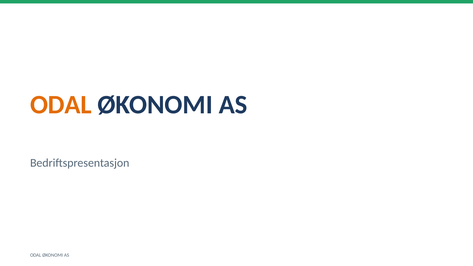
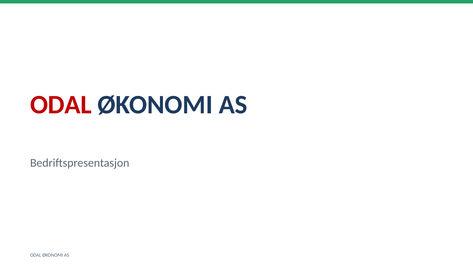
ODAL at (61, 105) colour: orange -> red
